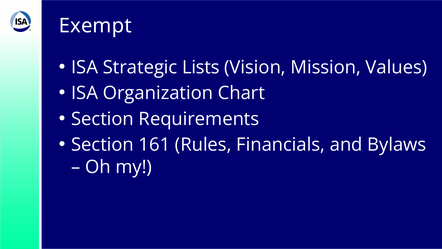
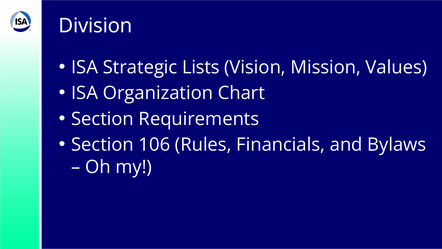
Exempt: Exempt -> Division
161: 161 -> 106
